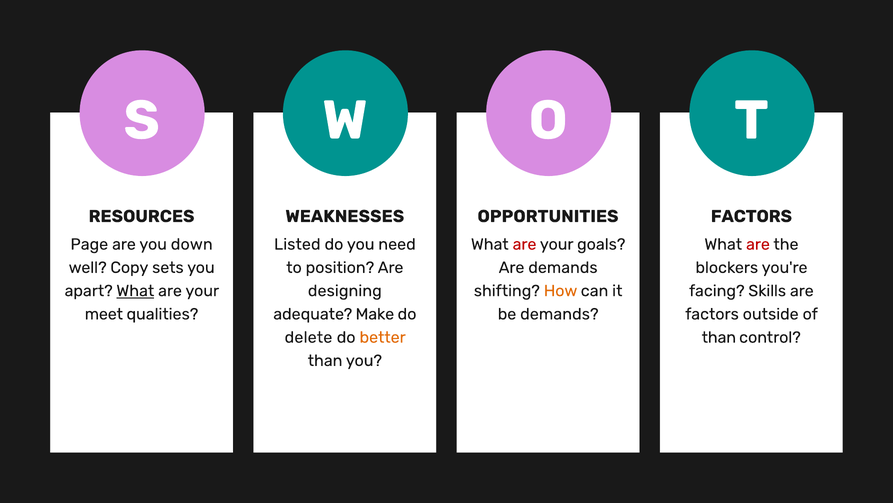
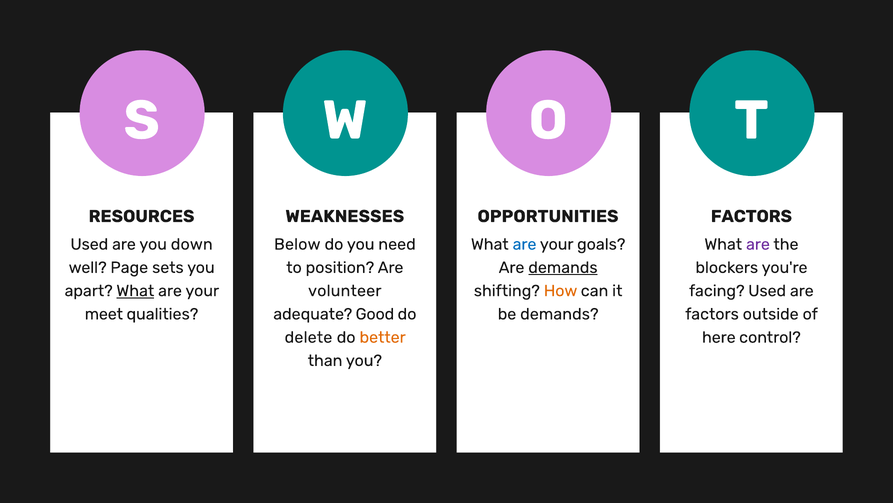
Page at (89, 244): Page -> Used
Listed: Listed -> Below
are at (525, 244) colour: red -> blue
are at (758, 244) colour: red -> purple
Copy: Copy -> Page
demands at (563, 267) underline: none -> present
designing: designing -> volunteer
facing Skills: Skills -> Used
Make: Make -> Good
than at (719, 337): than -> here
